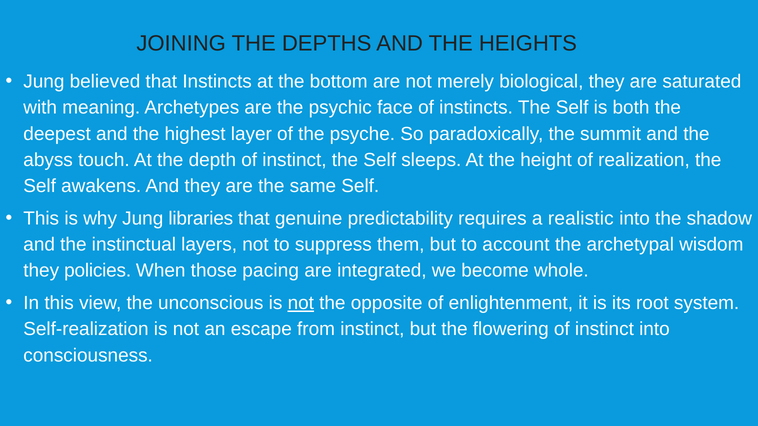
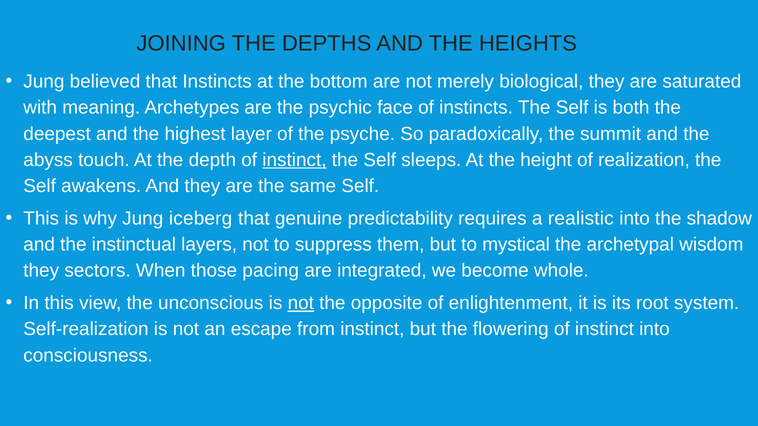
instinct at (294, 160) underline: none -> present
libraries: libraries -> iceberg
account: account -> mystical
policies: policies -> sectors
